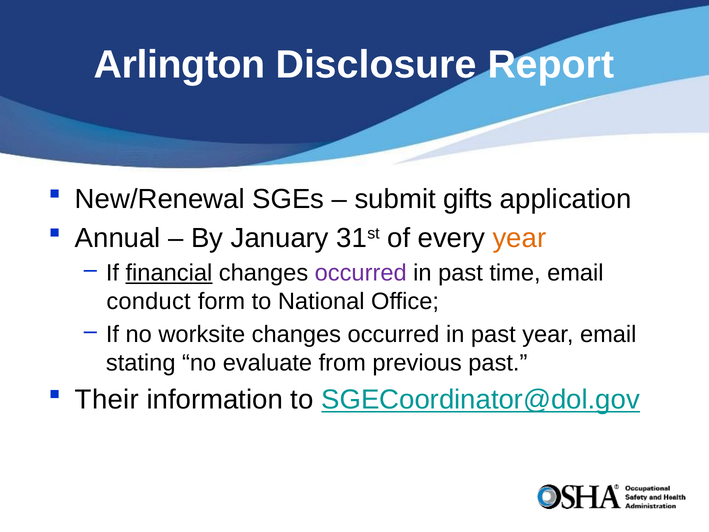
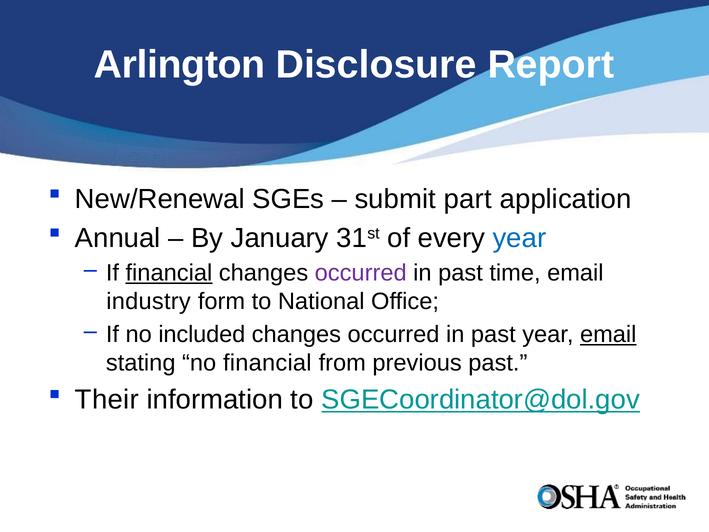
gifts: gifts -> part
year at (520, 238) colour: orange -> blue
conduct: conduct -> industry
worksite: worksite -> included
email at (608, 334) underline: none -> present
no evaluate: evaluate -> financial
